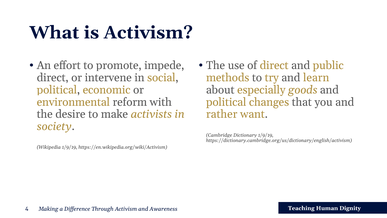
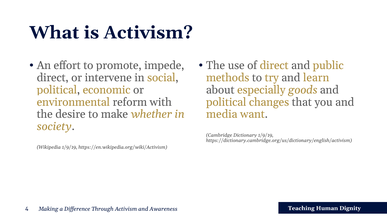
activists: activists -> whether
rather: rather -> media
